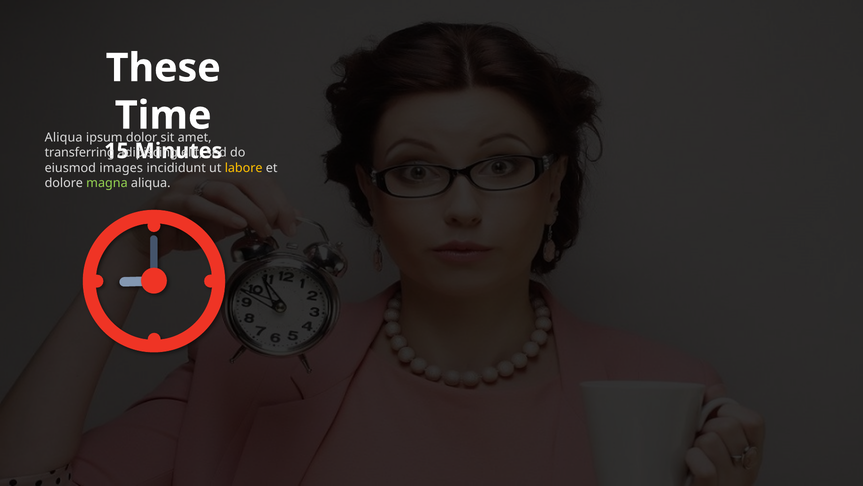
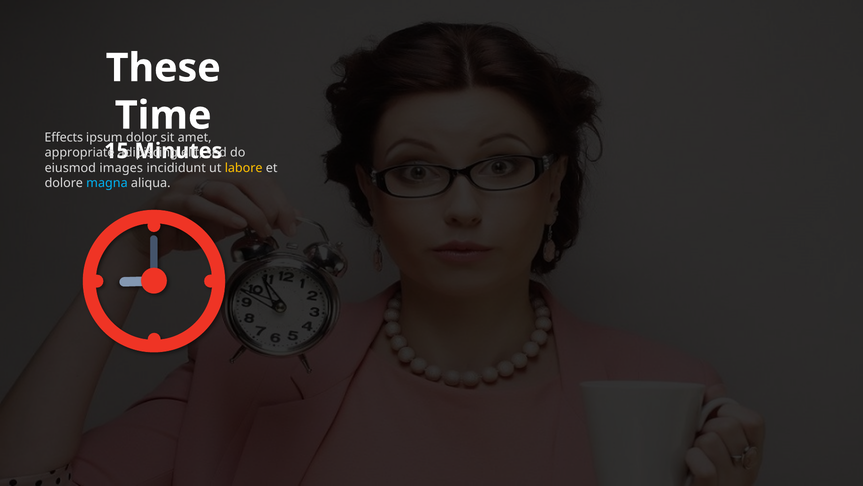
Aliqua at (64, 137): Aliqua -> Effects
transferring: transferring -> appropriate
magna colour: light green -> light blue
